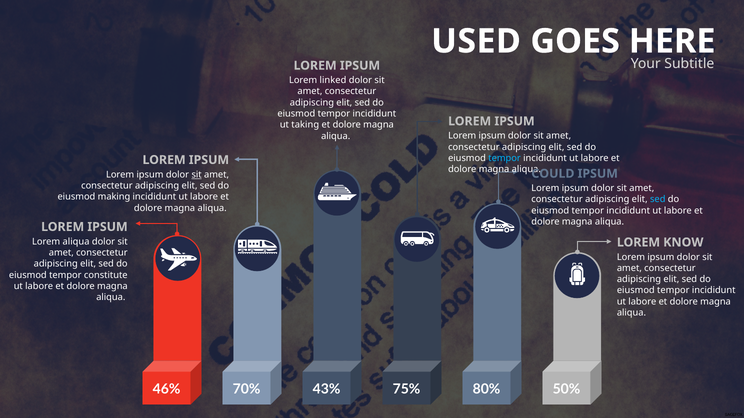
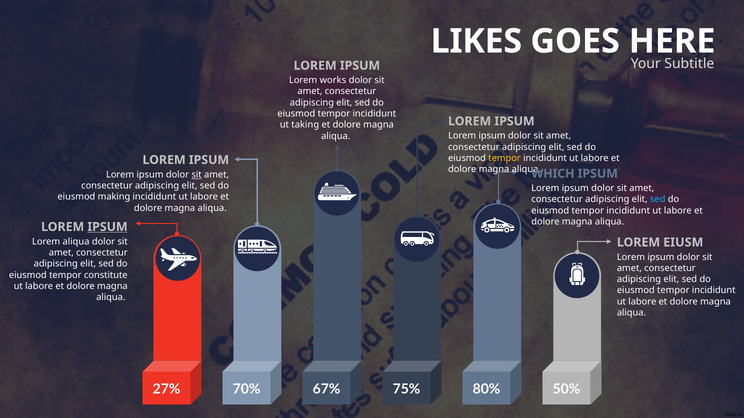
USED: USED -> LIKES
linked: linked -> works
tempor at (505, 158) colour: light blue -> yellow
COULD: COULD -> WHICH
IPSUM at (108, 227) underline: none -> present
KNOW: KNOW -> EIUSM
46%: 46% -> 27%
43%: 43% -> 67%
